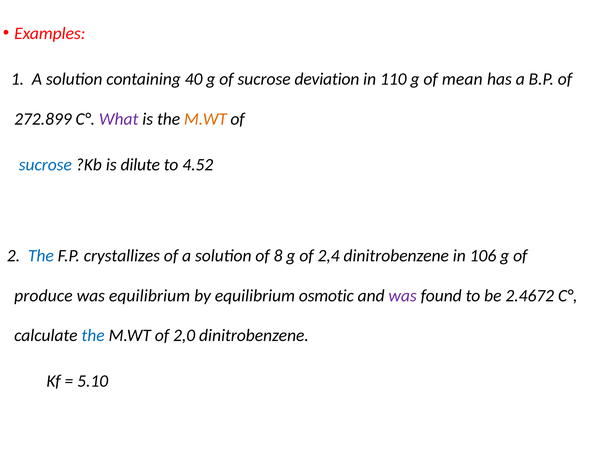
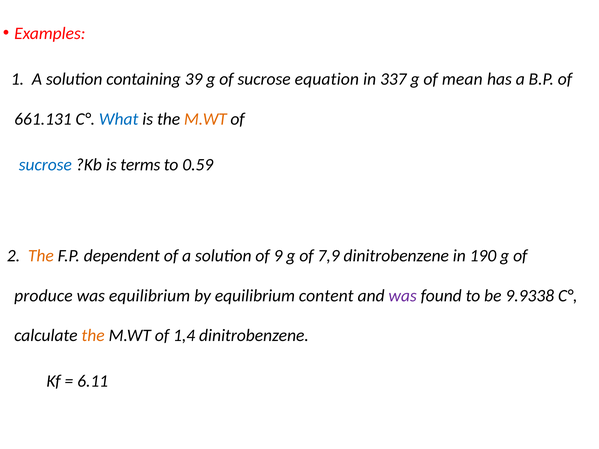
40: 40 -> 39
deviation: deviation -> equation
110: 110 -> 337
272.899: 272.899 -> 661.131
What colour: purple -> blue
dilute: dilute -> terms
4.52: 4.52 -> 0.59
The at (41, 256) colour: blue -> orange
crystallizes: crystallizes -> dependent
8: 8 -> 9
2,4: 2,4 -> 7,9
106: 106 -> 190
osmotic: osmotic -> content
2.4672: 2.4672 -> 9.9338
the at (93, 336) colour: blue -> orange
2,0: 2,0 -> 1,4
5.10: 5.10 -> 6.11
